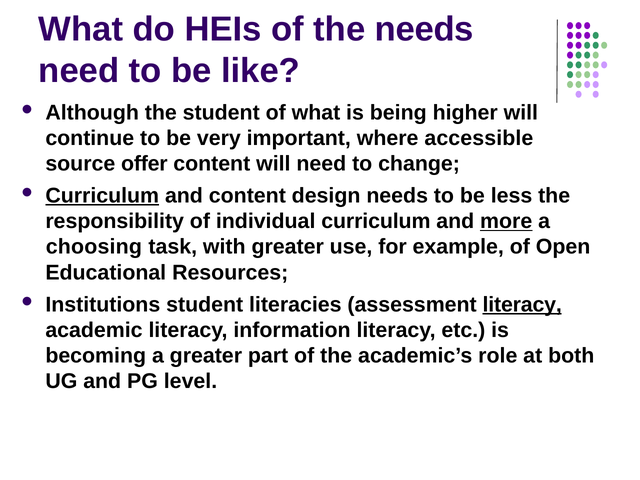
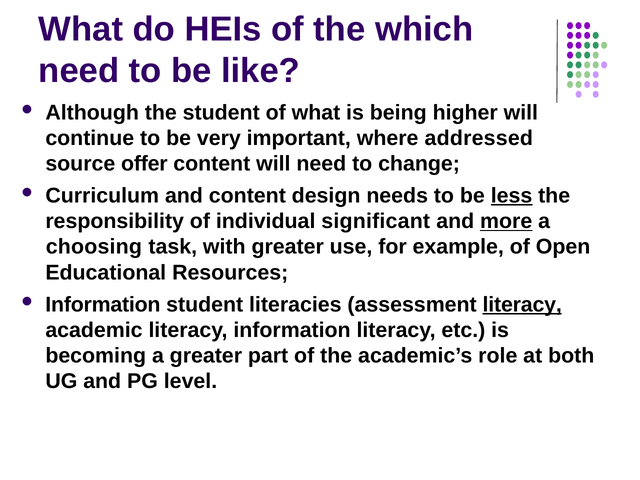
the needs: needs -> which
accessible: accessible -> addressed
Curriculum at (102, 196) underline: present -> none
less underline: none -> present
individual curriculum: curriculum -> significant
Institutions at (103, 304): Institutions -> Information
